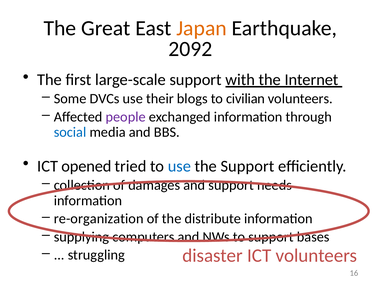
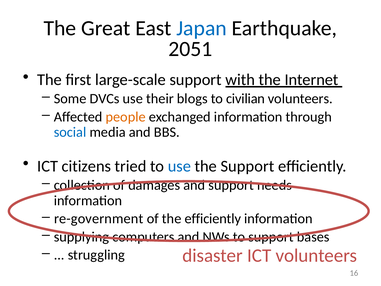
Japan colour: orange -> blue
2092: 2092 -> 2051
people colour: purple -> orange
opened: opened -> citizens
re-organization: re-organization -> re-government
the distribute: distribute -> efficiently
